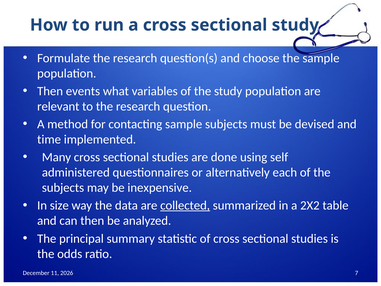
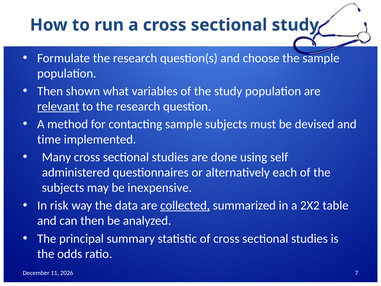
events: events -> shown
relevant underline: none -> present
size: size -> risk
